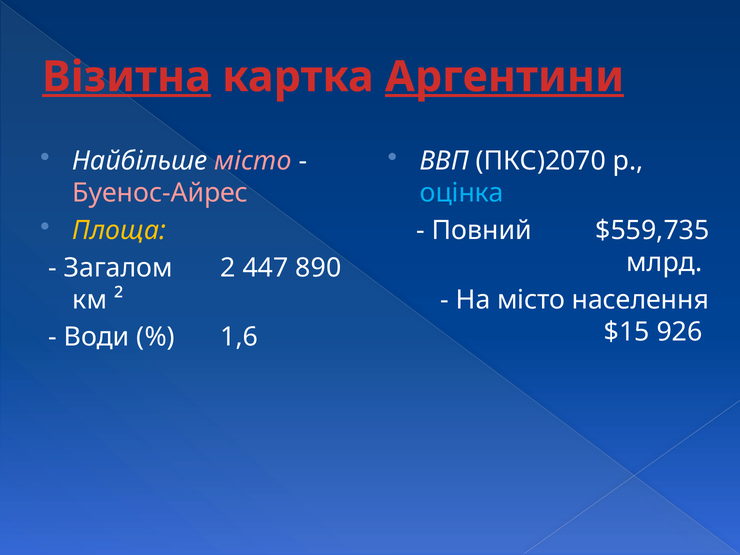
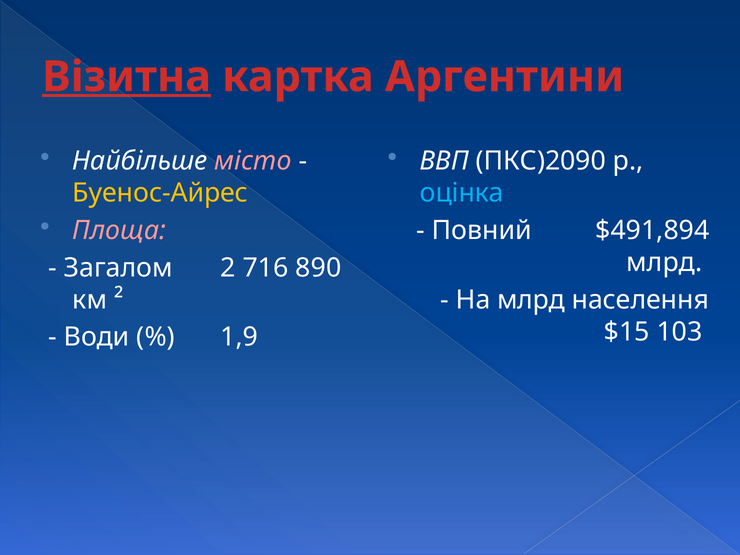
Аргентини underline: present -> none
ПКС)2070: ПКС)2070 -> ПКС)2090
Буенос-Айрес colour: pink -> yellow
Площа colour: yellow -> pink
$559,735: $559,735 -> $491,894
447: 447 -> 716
На місто: місто -> млрд
926: 926 -> 103
1,6: 1,6 -> 1,9
